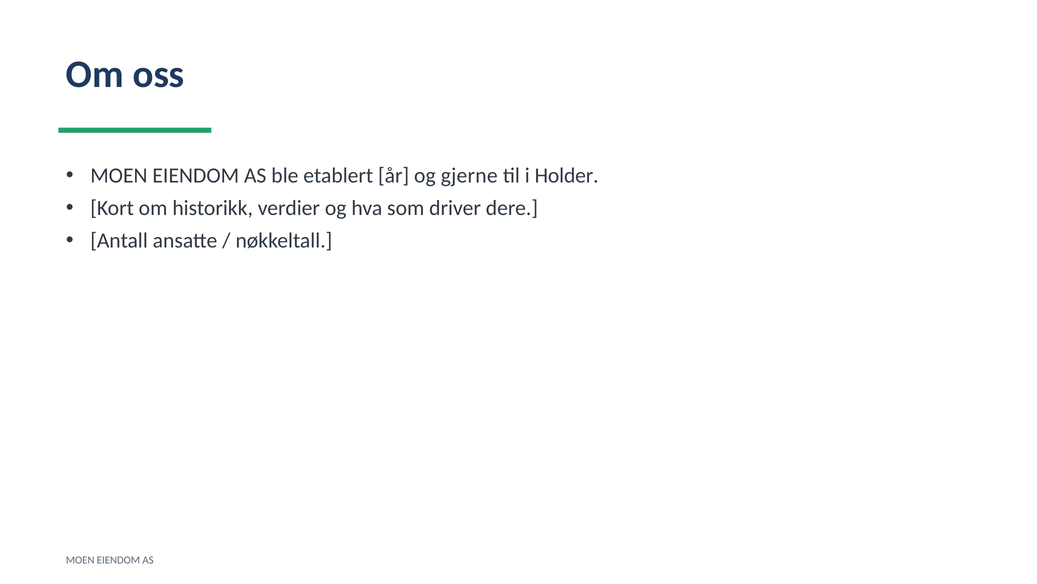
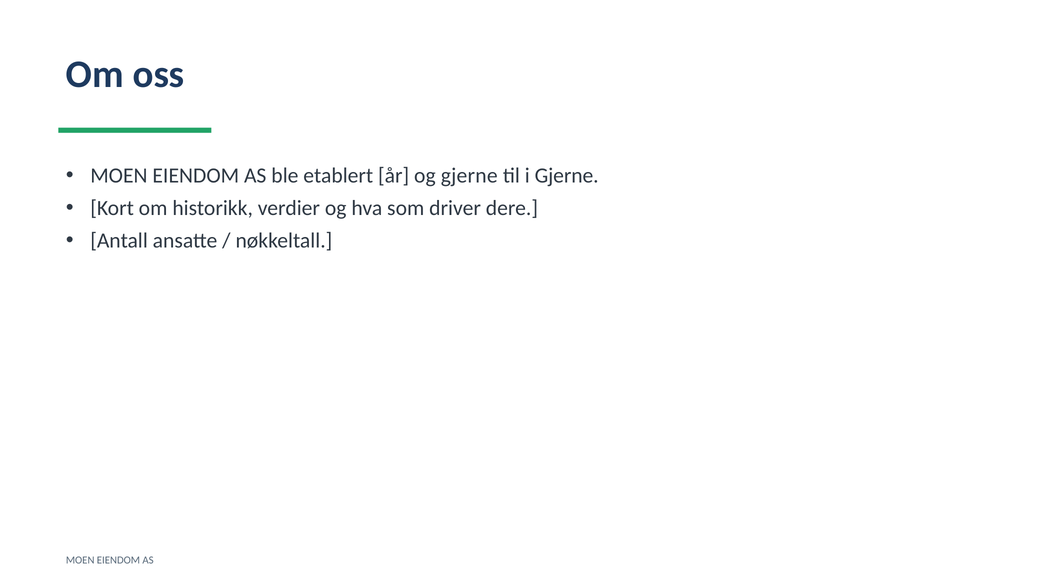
i Holder: Holder -> Gjerne
